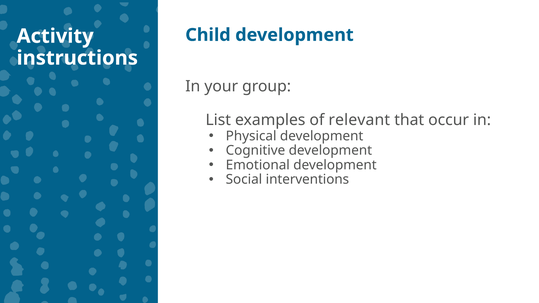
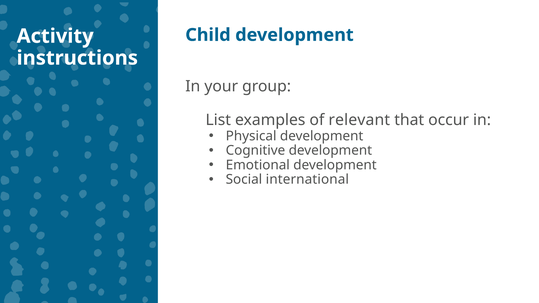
interventions: interventions -> international
